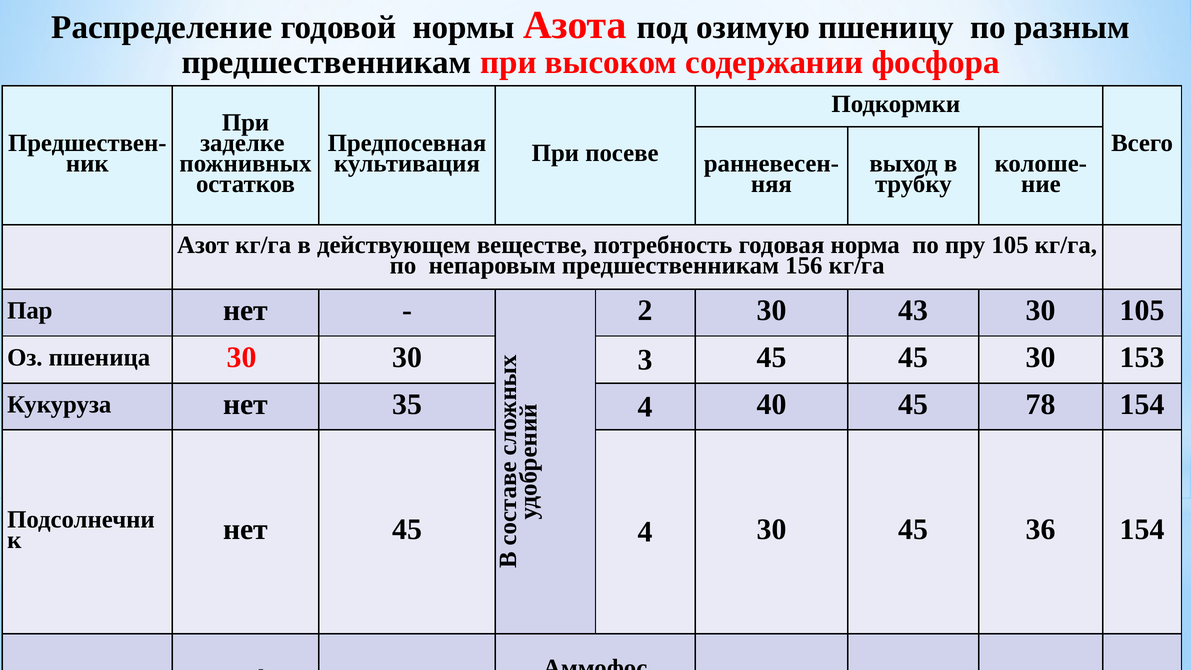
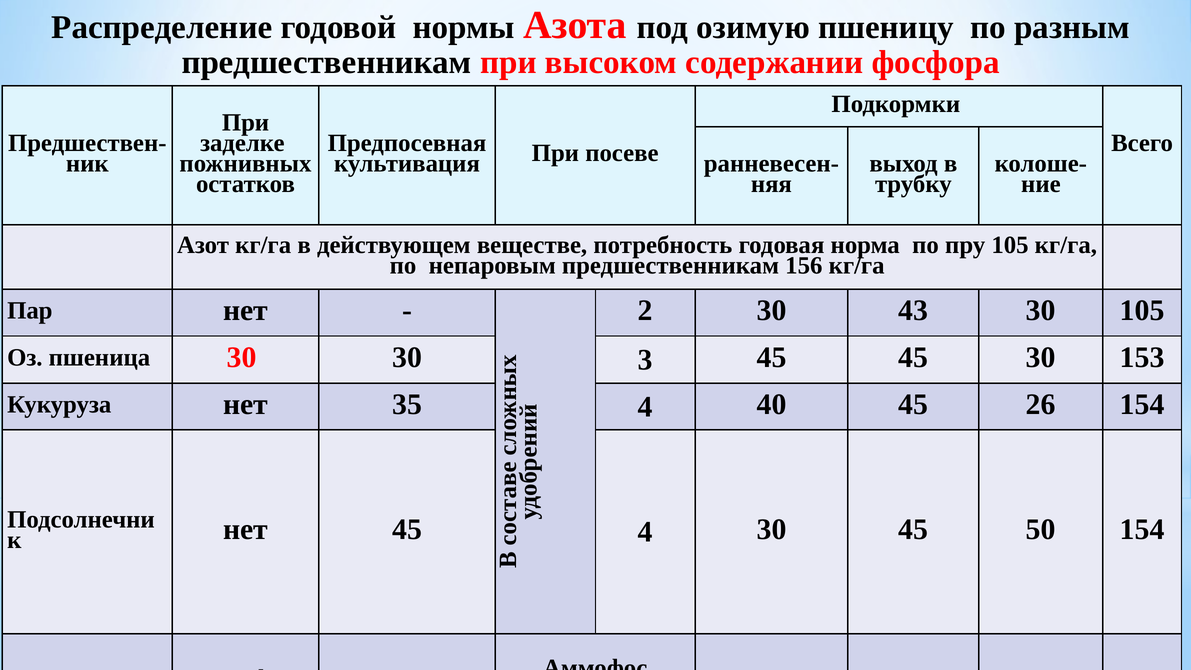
78: 78 -> 26
36: 36 -> 50
